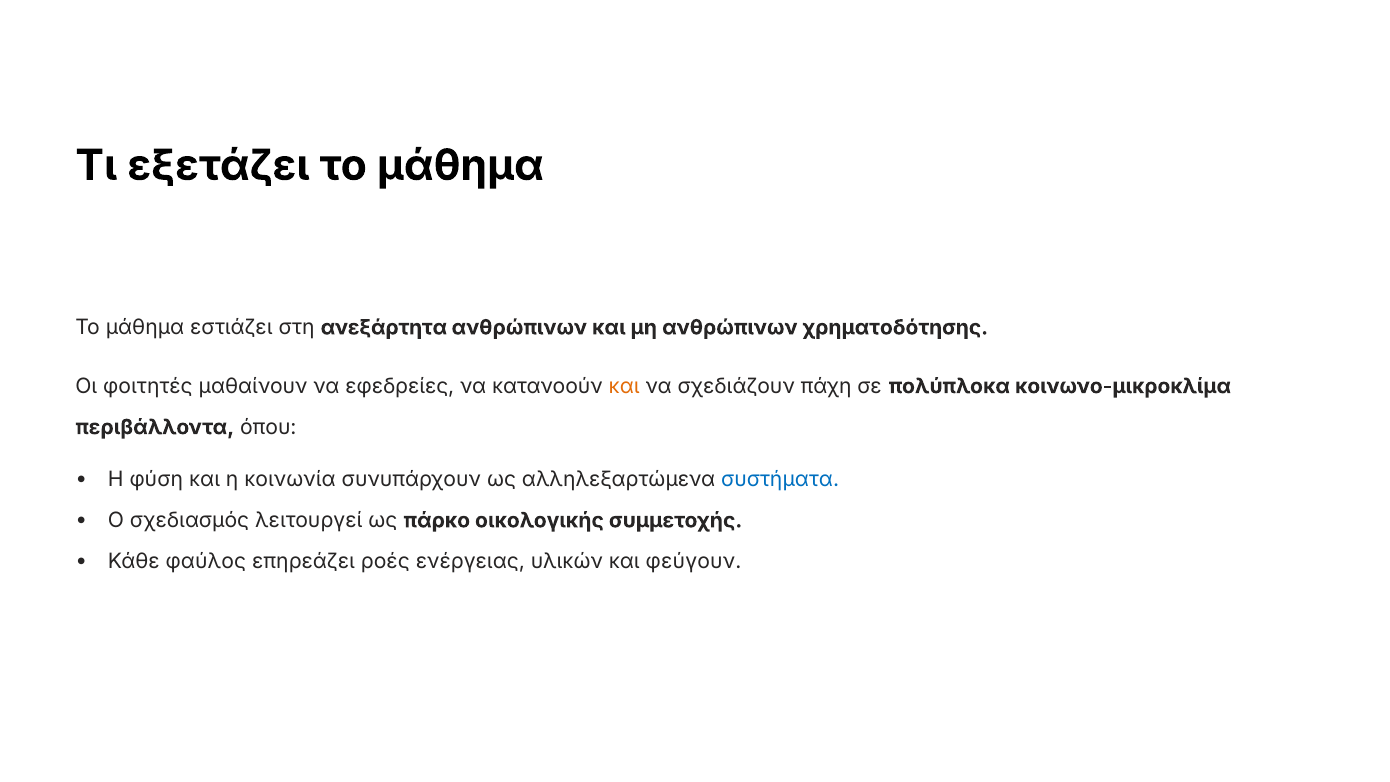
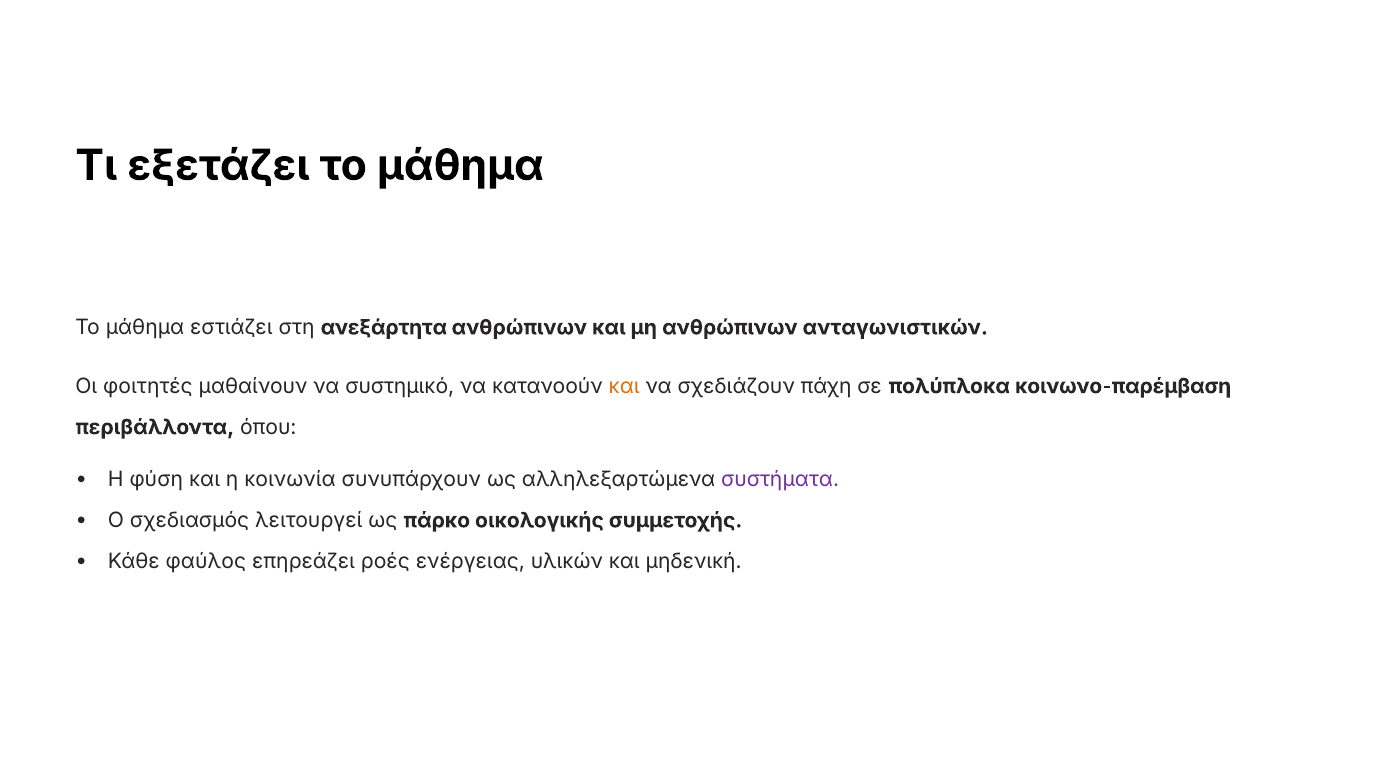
χρηματοδότησης: χρηματοδότησης -> ανταγωνιστικών
εφεδρείες: εφεδρείες -> συστημικό
κοινωνο-μικροκλίμα: κοινωνο-μικροκλίμα -> κοινωνο-παρέμβαση
συστήματα colour: blue -> purple
φεύγουν: φεύγουν -> μηδενική
